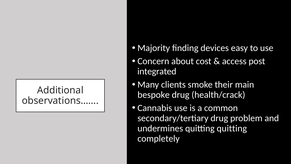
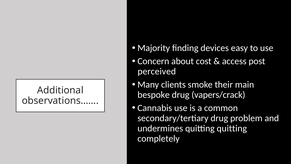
integrated: integrated -> perceived
health/crack: health/crack -> vapers/crack
